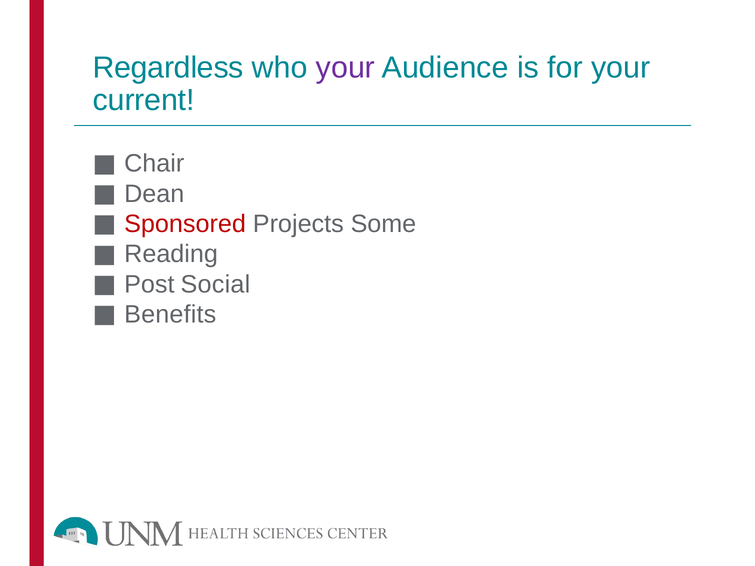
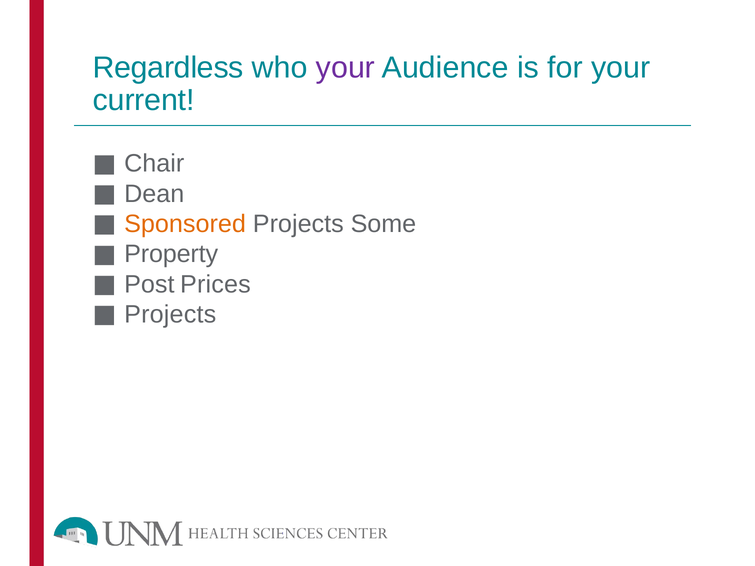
Sponsored colour: red -> orange
Reading: Reading -> Property
Social: Social -> Prices
Benefits at (170, 315): Benefits -> Projects
